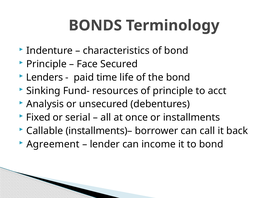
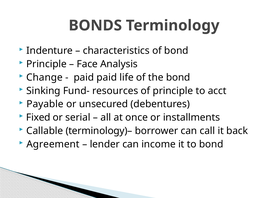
Secured: Secured -> Analysis
Lenders: Lenders -> Change
paid time: time -> paid
Analysis: Analysis -> Payable
installments)–: installments)– -> terminology)–
